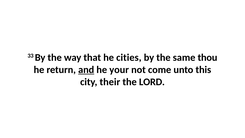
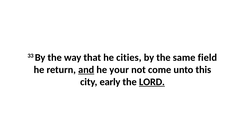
thou: thou -> field
their: their -> early
LORD underline: none -> present
